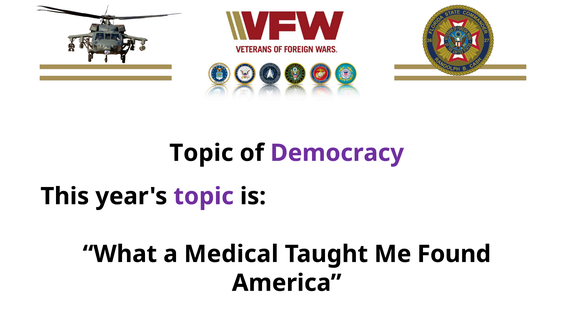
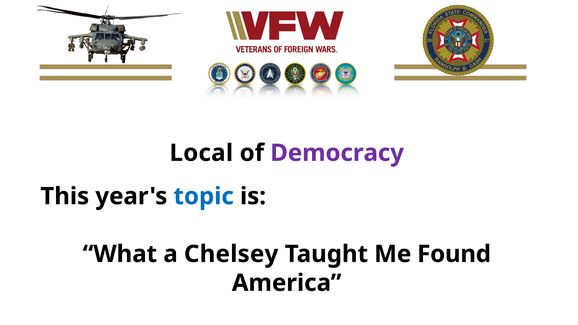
Topic at (201, 153): Topic -> Local
topic at (204, 196) colour: purple -> blue
Medical: Medical -> Chelsey
